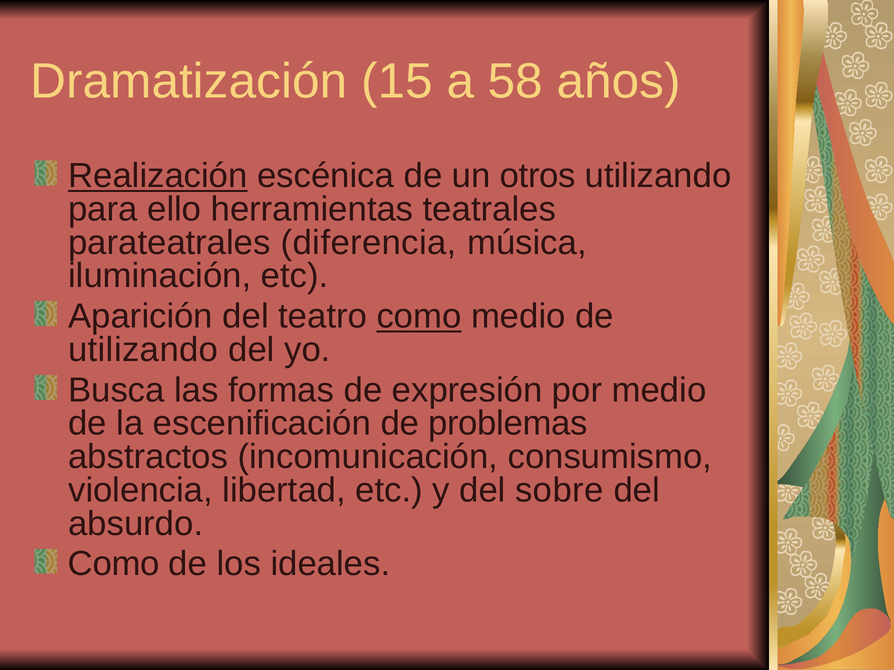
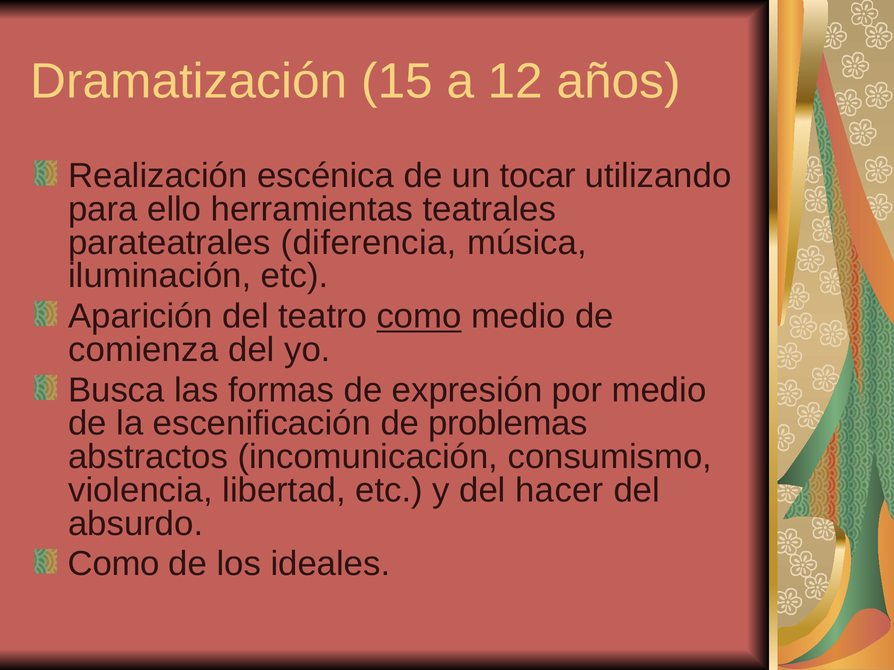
58: 58 -> 12
Realización underline: present -> none
otros: otros -> tocar
utilizando at (143, 350): utilizando -> comienza
sobre: sobre -> hacer
